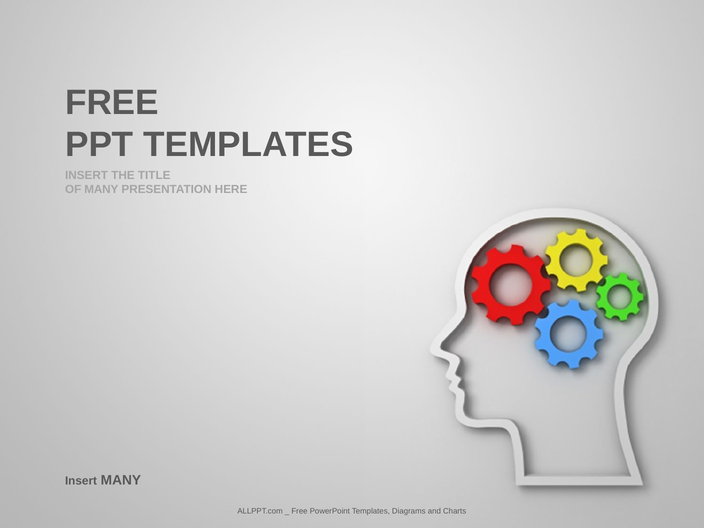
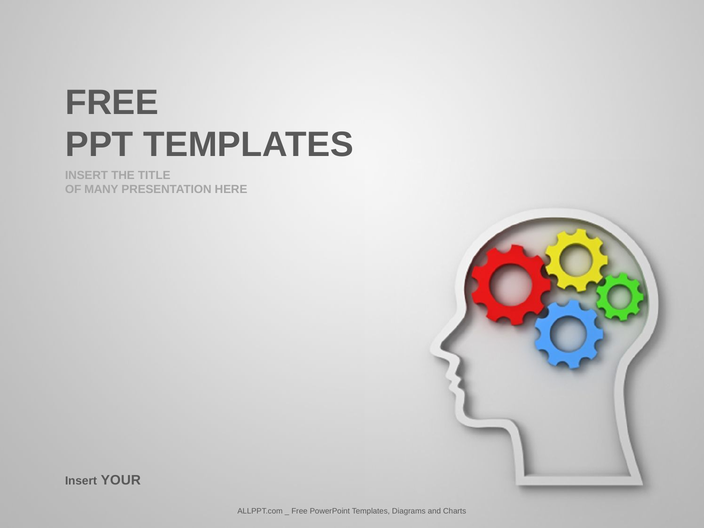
Insert MANY: MANY -> YOUR
